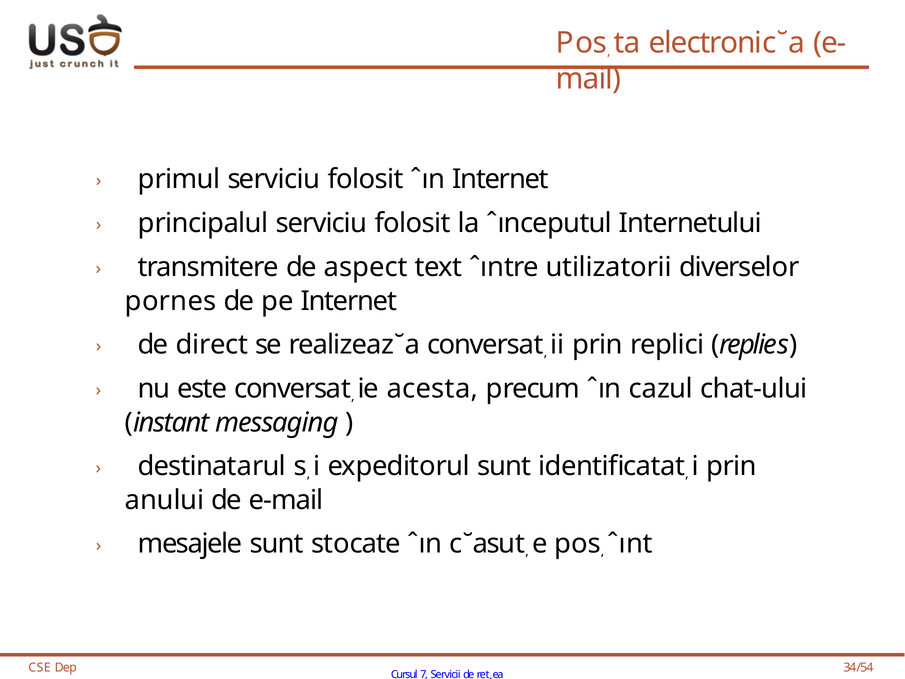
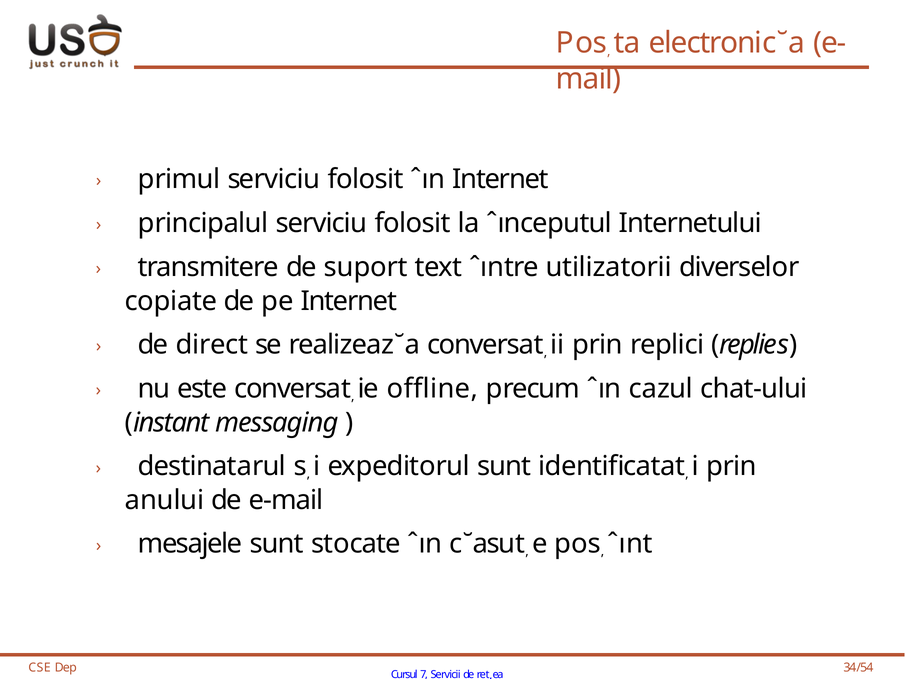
aspect: aspect -> suport
pornes: pornes -> copiate
acesta: acesta -> offline
